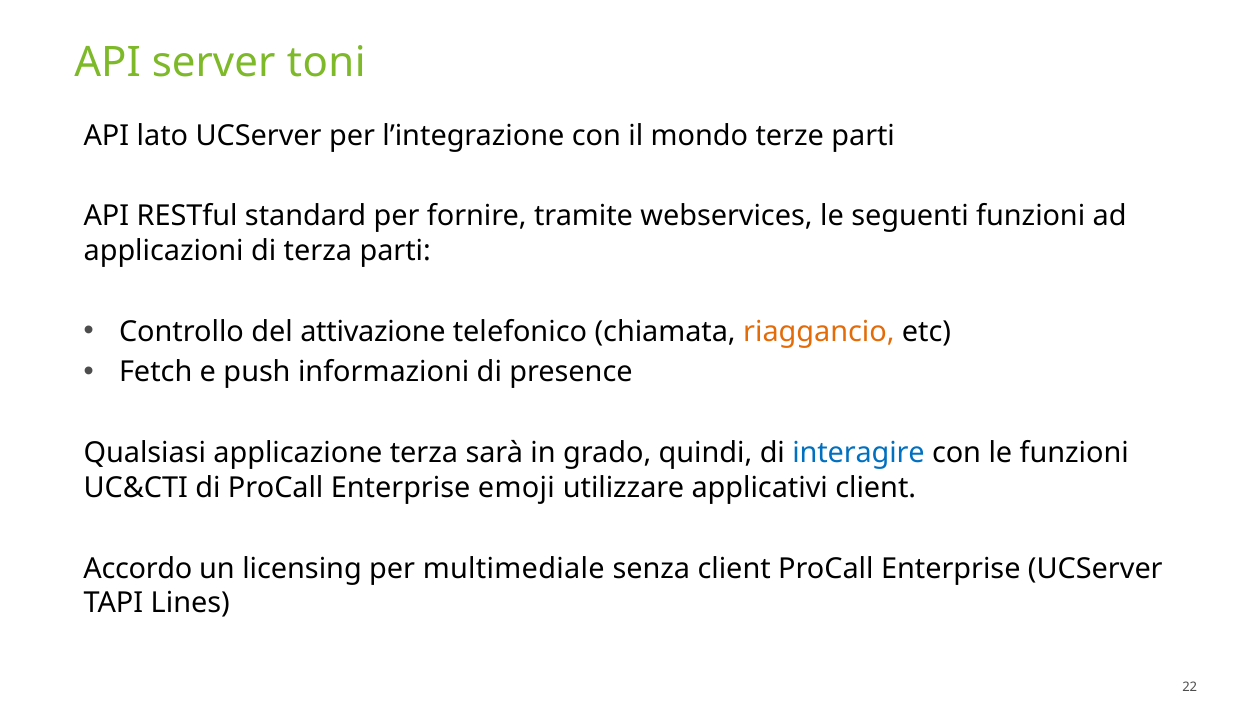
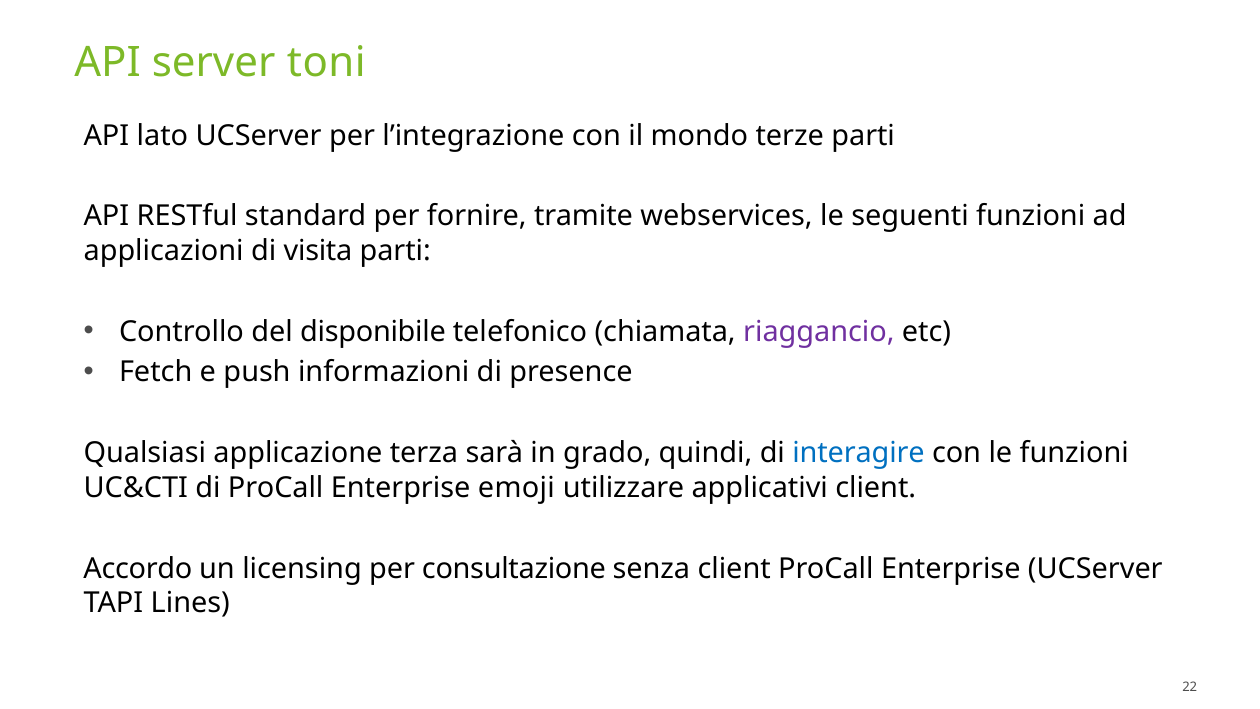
di terza: terza -> visita
attivazione: attivazione -> disponibile
riaggancio colour: orange -> purple
multimediale: multimediale -> consultazione
